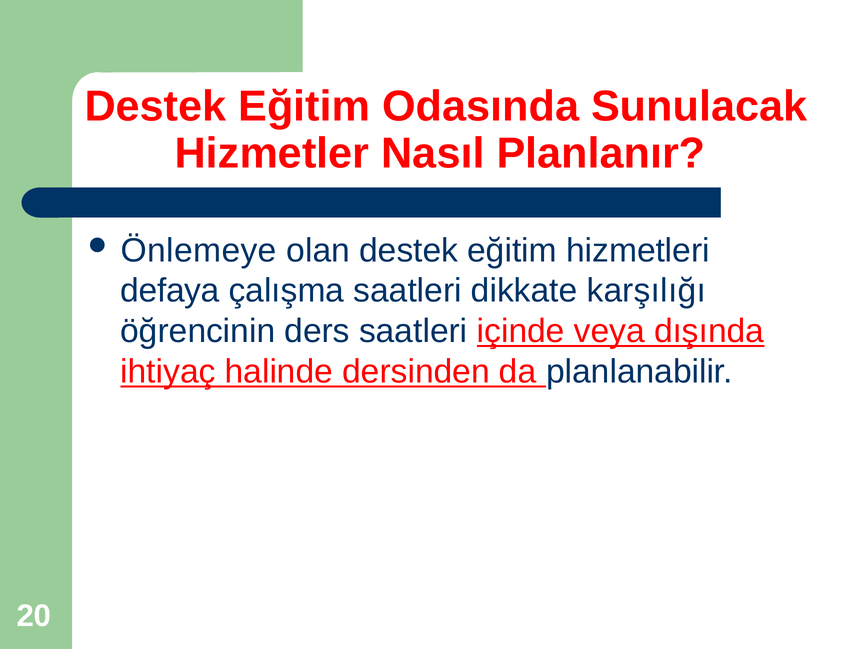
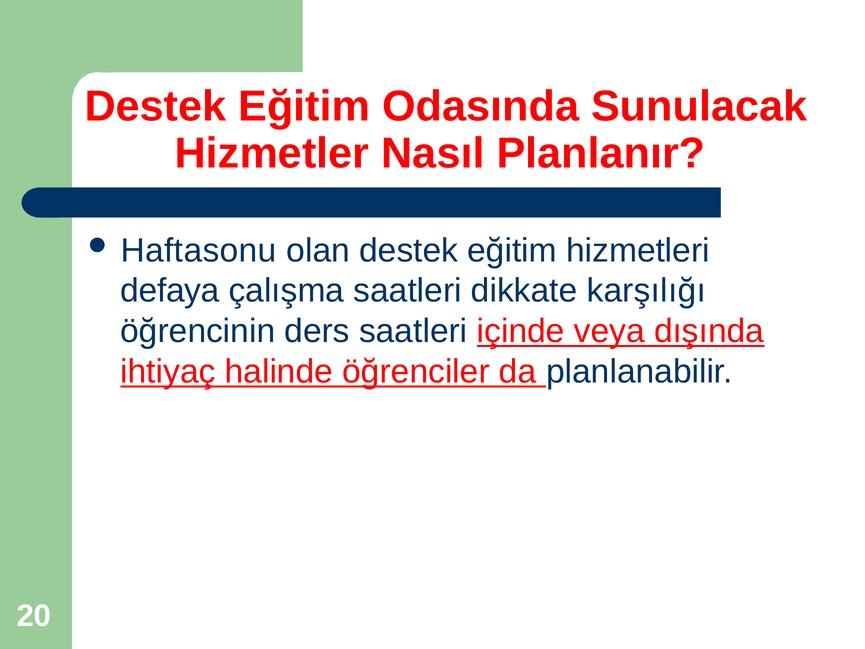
Önlemeye: Önlemeye -> Haftasonu
dersinden: dersinden -> öğrenciler
